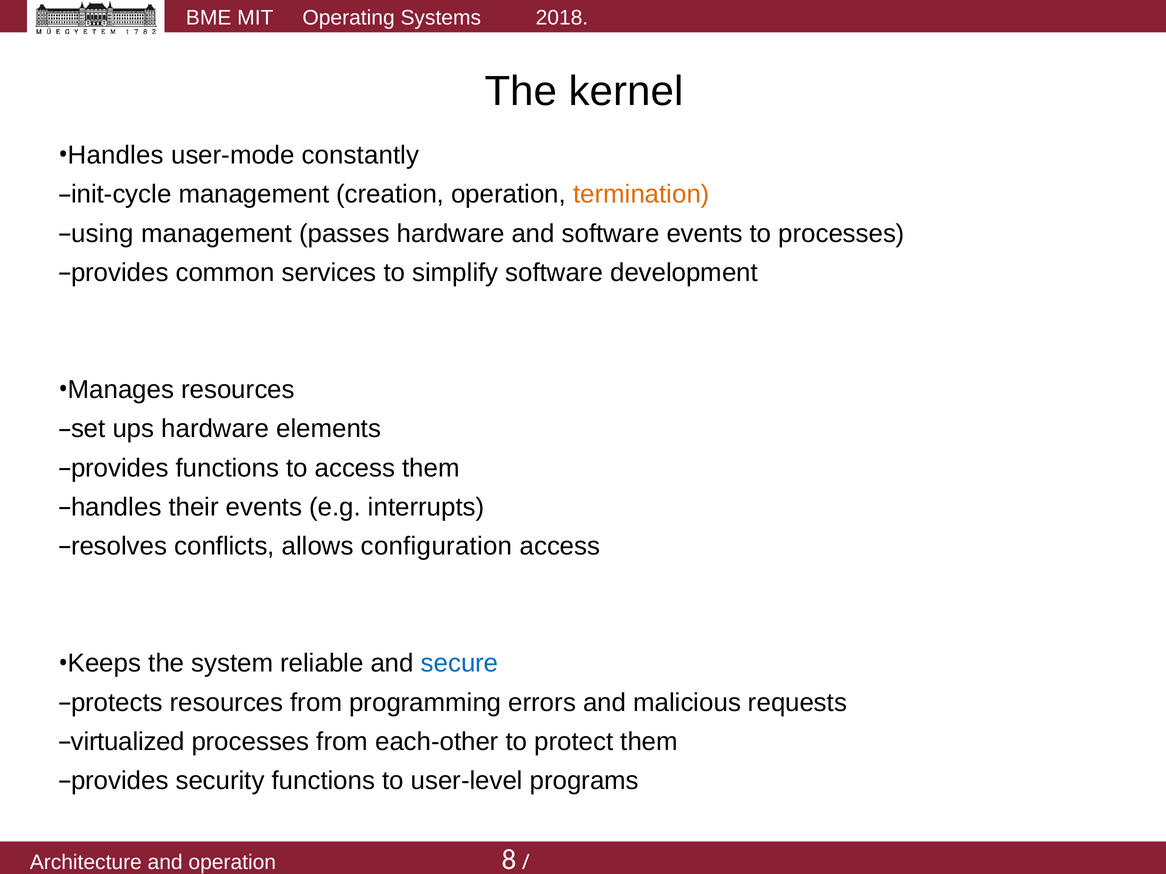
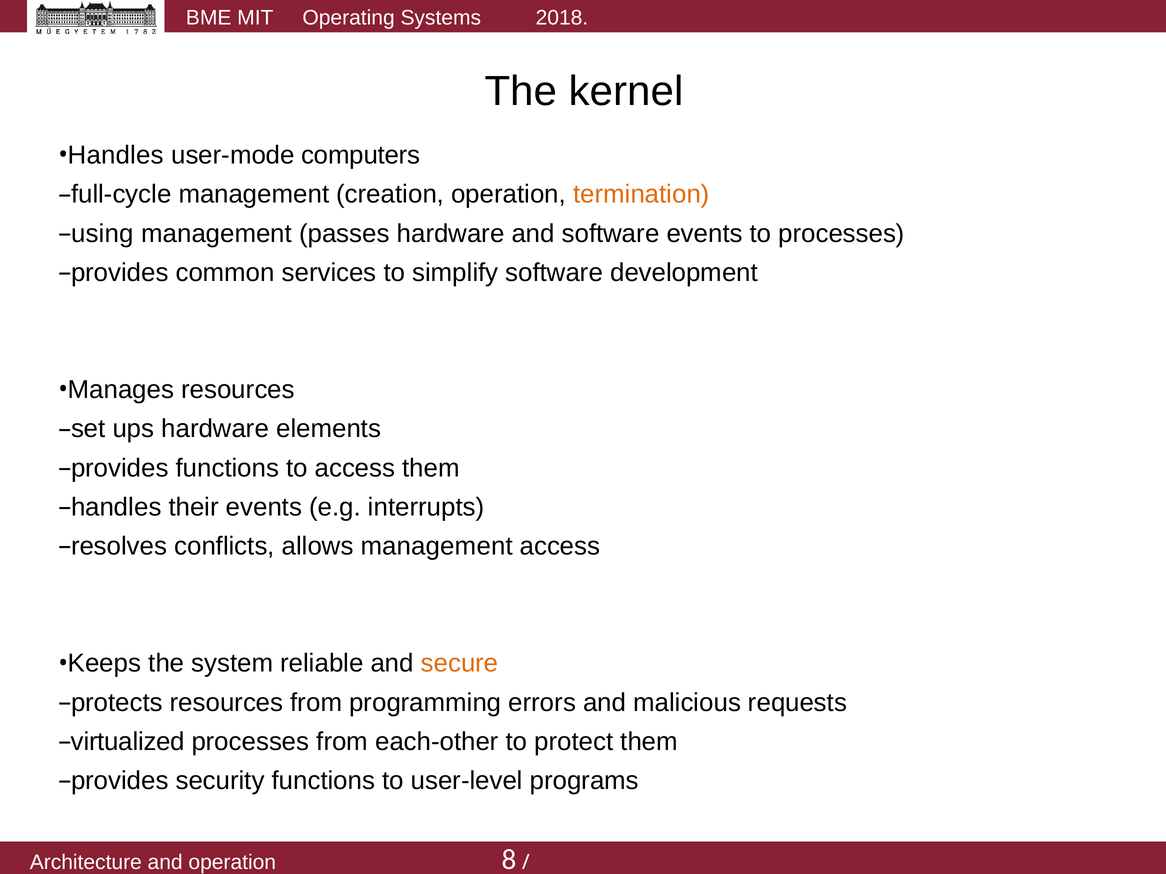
constantly: constantly -> computers
init-cycle: init-cycle -> full-cycle
allows configuration: configuration -> management
secure colour: blue -> orange
